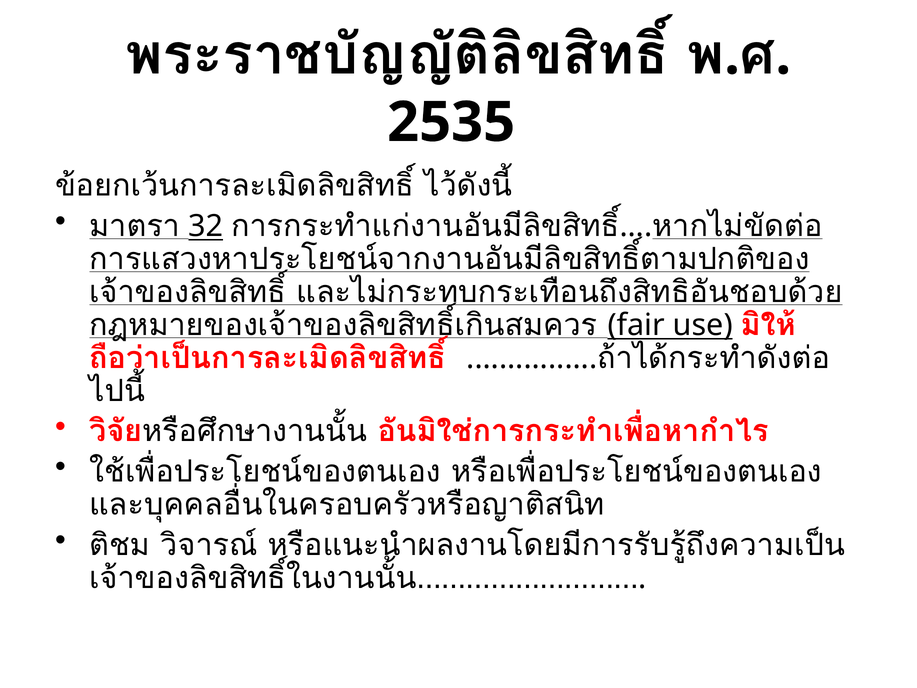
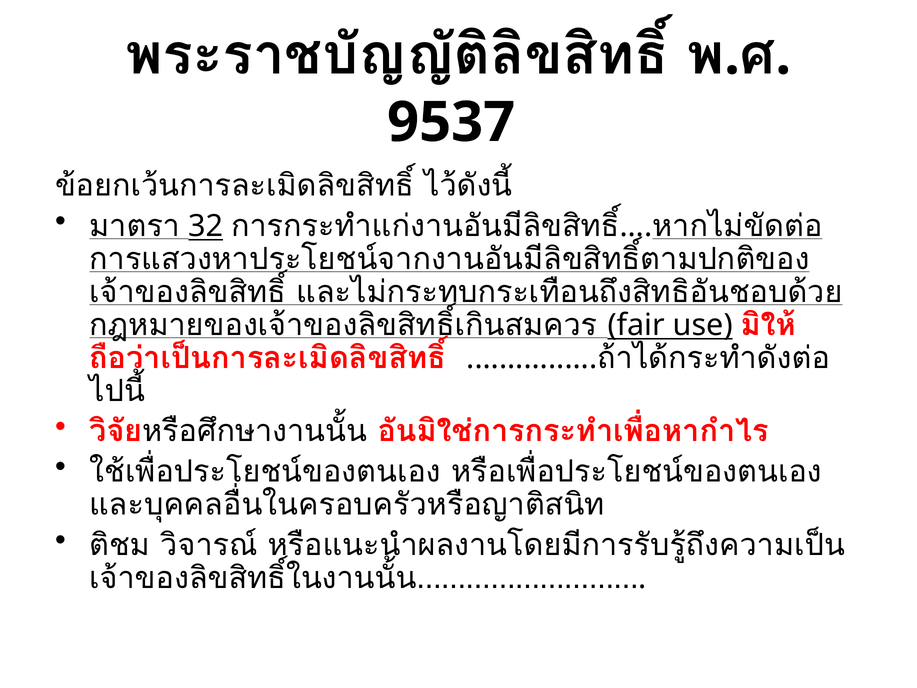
2535: 2535 -> 9537
